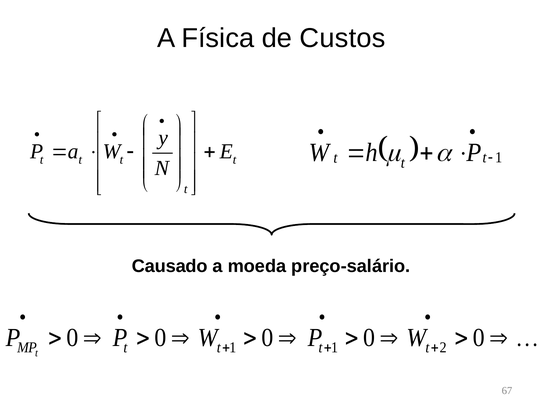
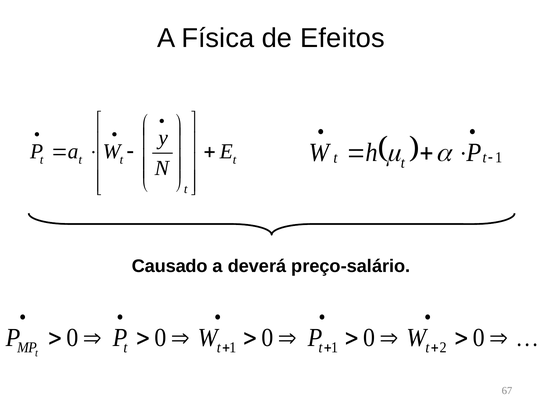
Custos: Custos -> Efeitos
moeda: moeda -> deverá
